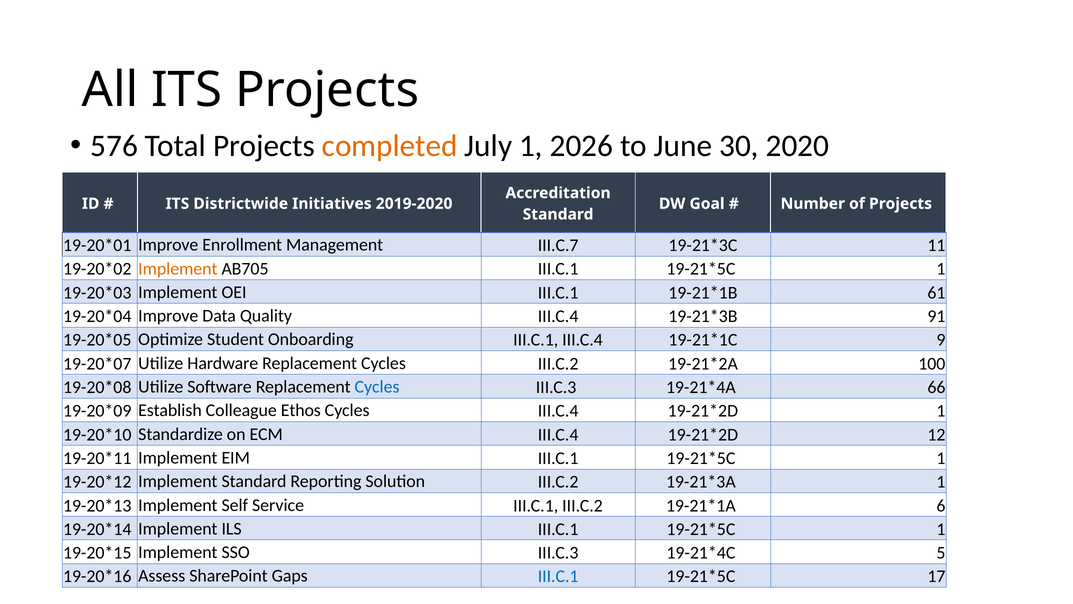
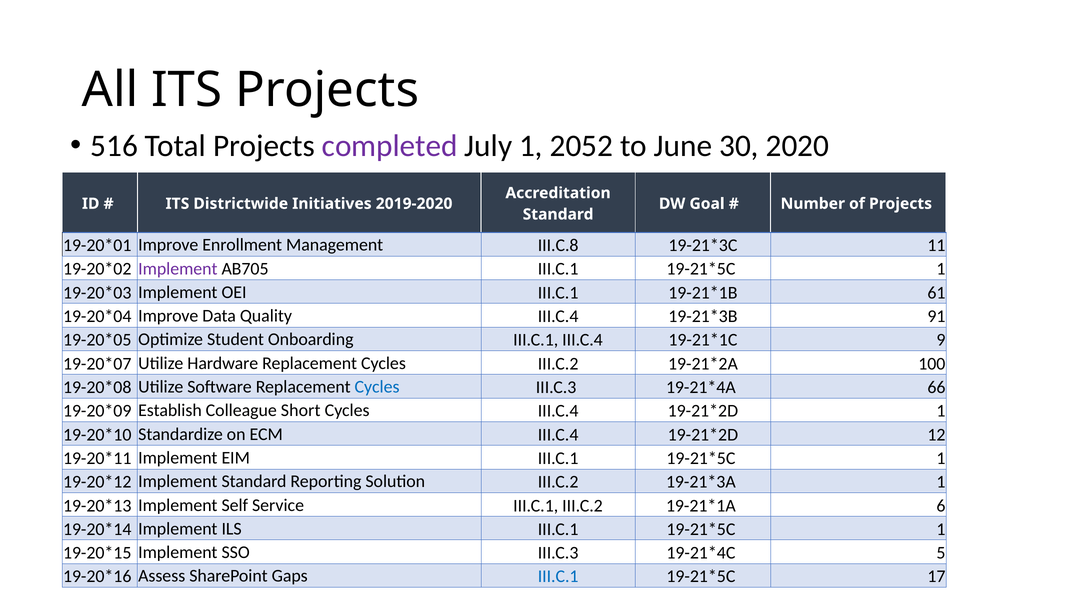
576: 576 -> 516
completed colour: orange -> purple
2026: 2026 -> 2052
III.C.7: III.C.7 -> III.C.8
Implement at (178, 268) colour: orange -> purple
Ethos: Ethos -> Short
